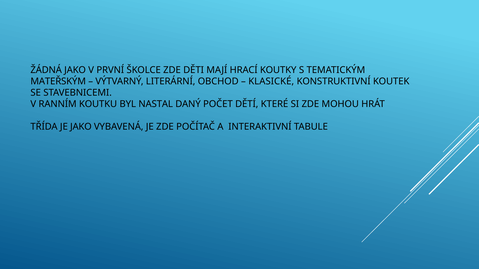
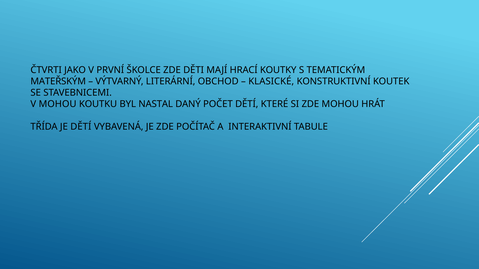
ŽÁDNÁ: ŽÁDNÁ -> ČTVRTI
V RANNÍM: RANNÍM -> MOHOU
JE JAKO: JAKO -> DĚTÍ
